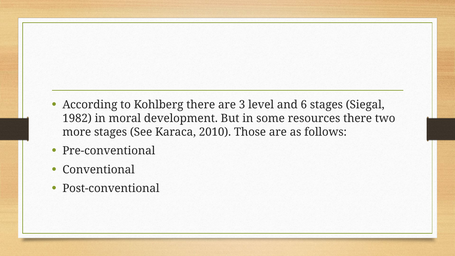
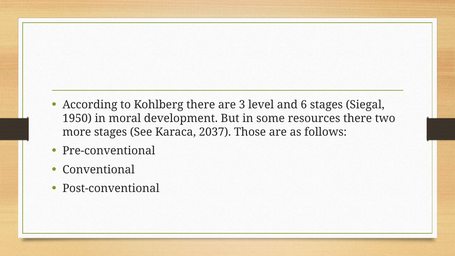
1982: 1982 -> 1950
2010: 2010 -> 2037
